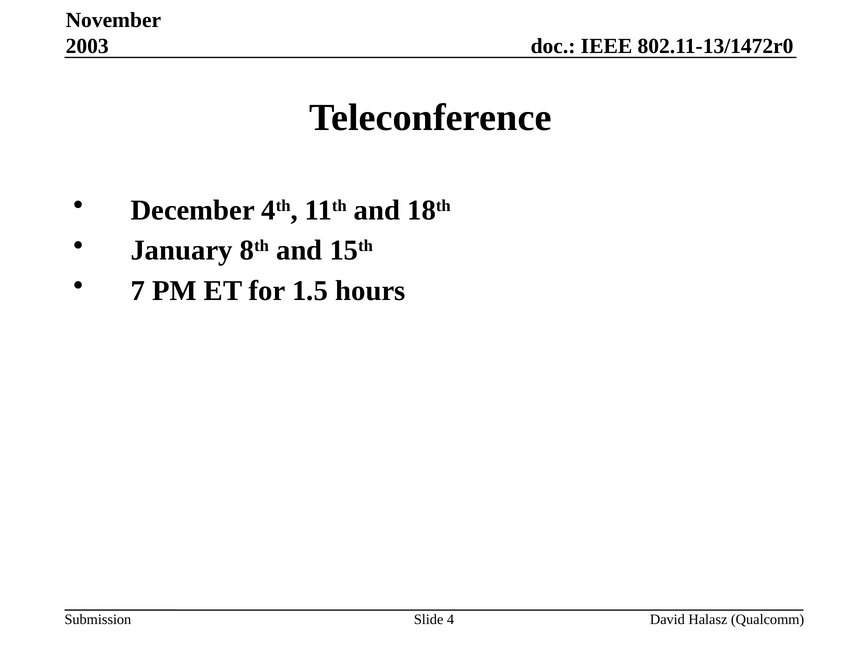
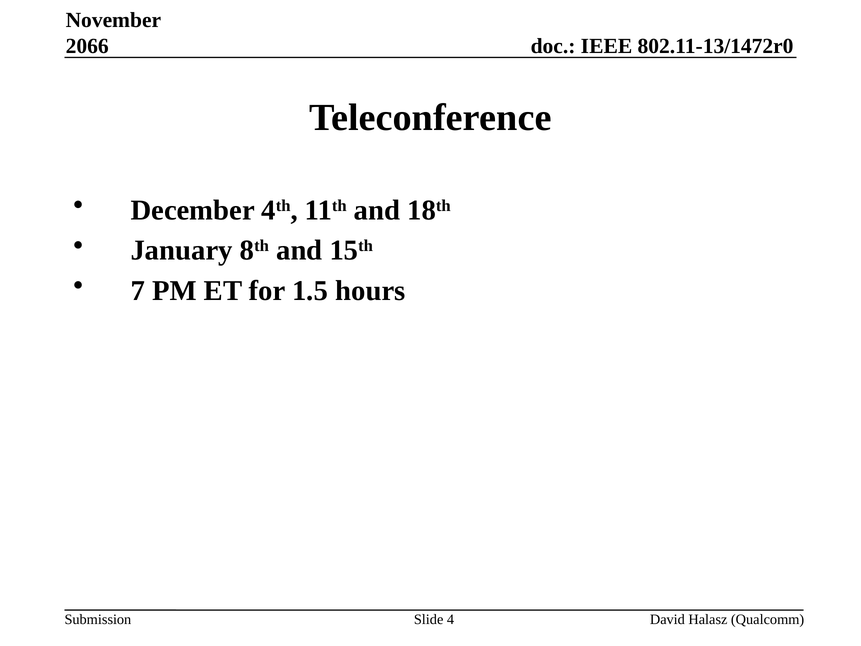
2003: 2003 -> 2066
